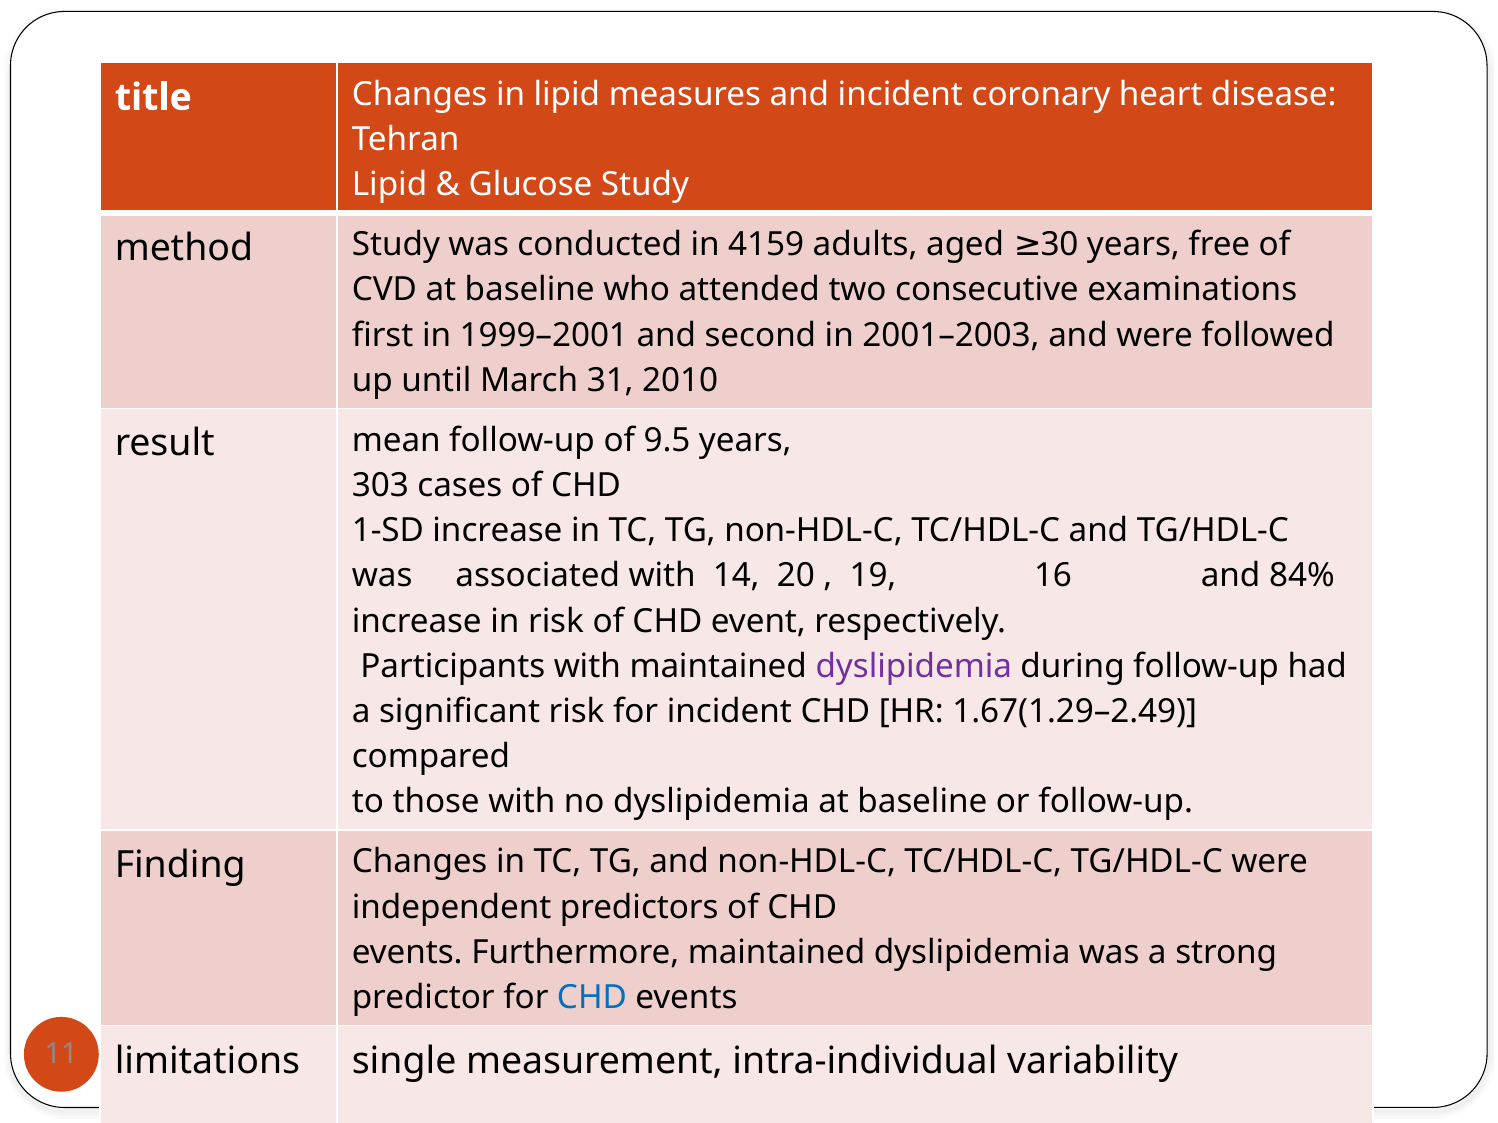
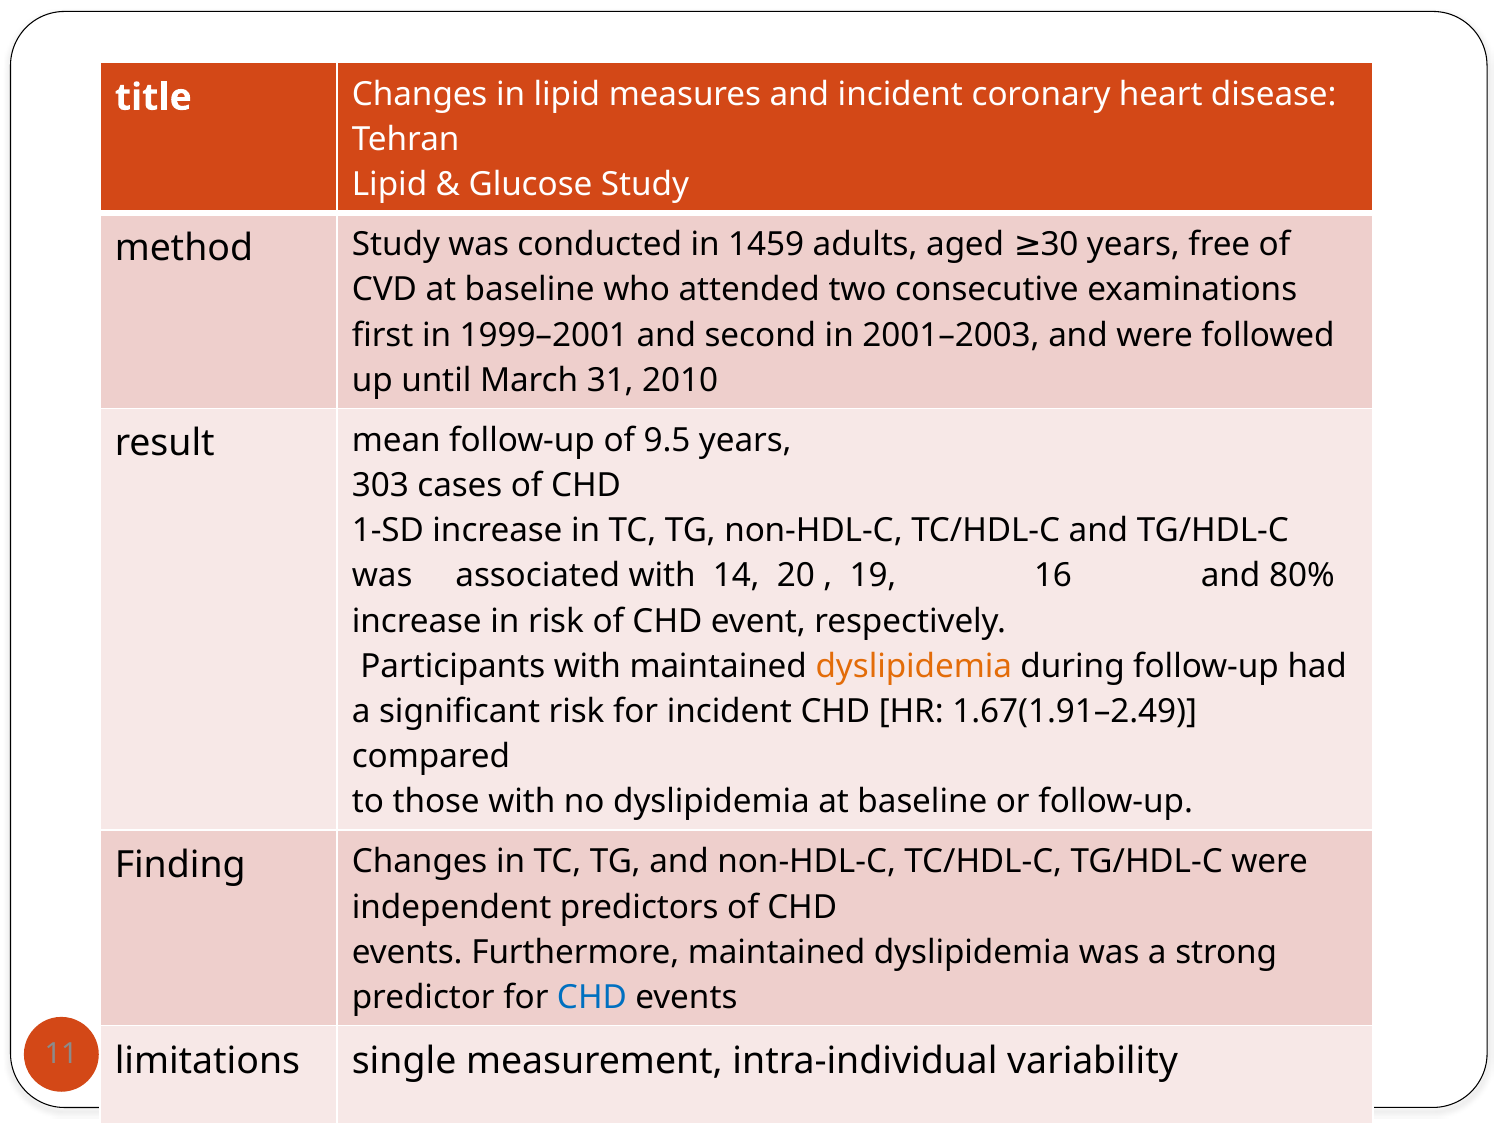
4159: 4159 -> 1459
84%: 84% -> 80%
dyslipidemia at (914, 667) colour: purple -> orange
1.67(1.29–2.49: 1.67(1.29–2.49 -> 1.67(1.91–2.49
